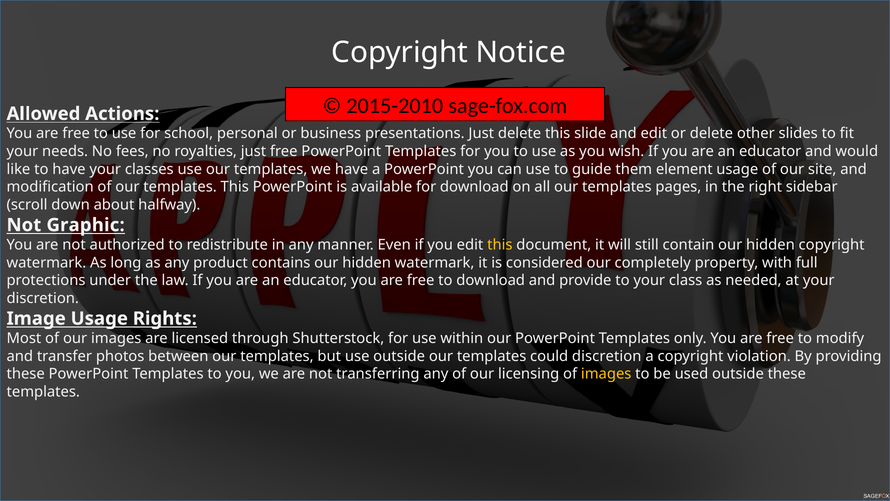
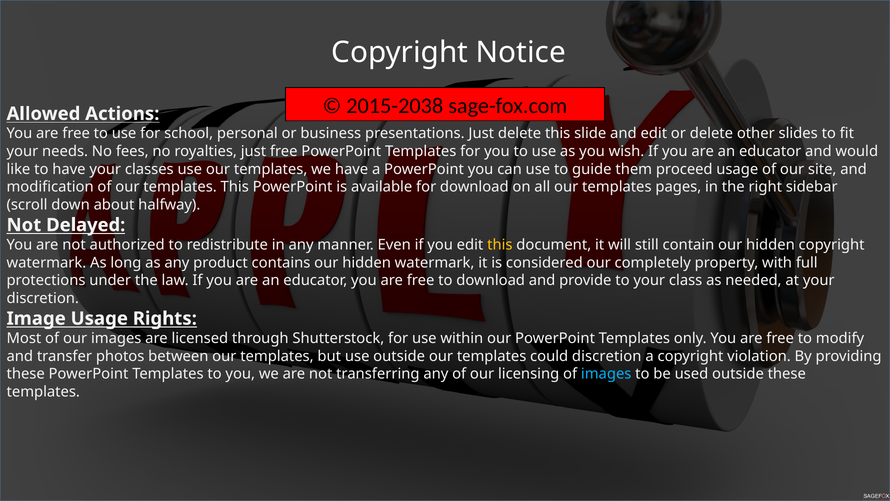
2015-2010: 2015-2010 -> 2015-2038
element: element -> proceed
Graphic: Graphic -> Delayed
images at (606, 374) colour: yellow -> light blue
